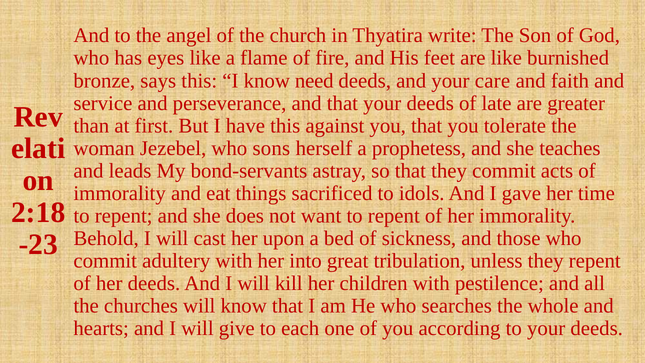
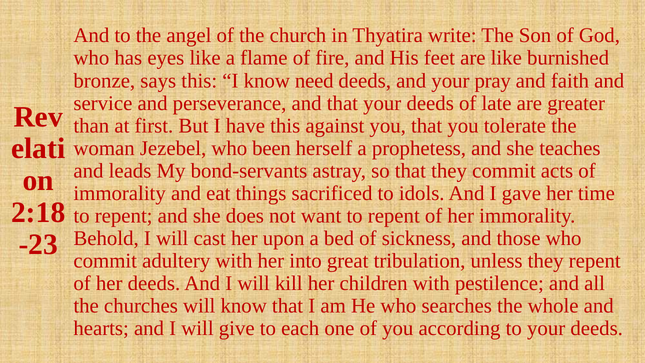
care: care -> pray
sons: sons -> been
